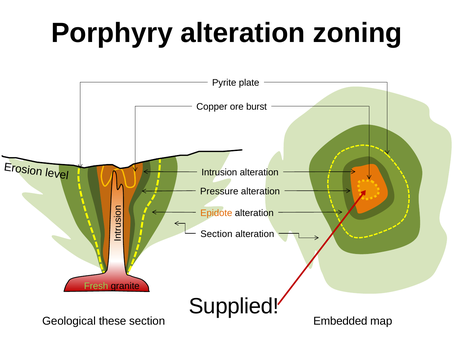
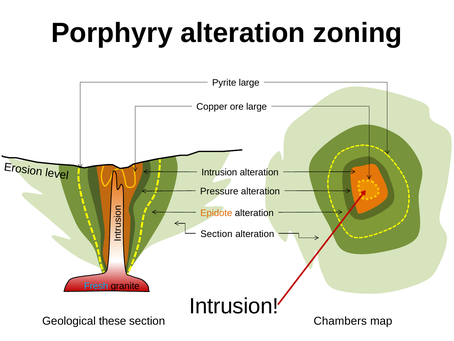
Pyrite plate: plate -> large
ore burst: burst -> large
Fresh colour: light green -> light blue
Supplied at (234, 306): Supplied -> Intrusion
Embedded: Embedded -> Chambers
